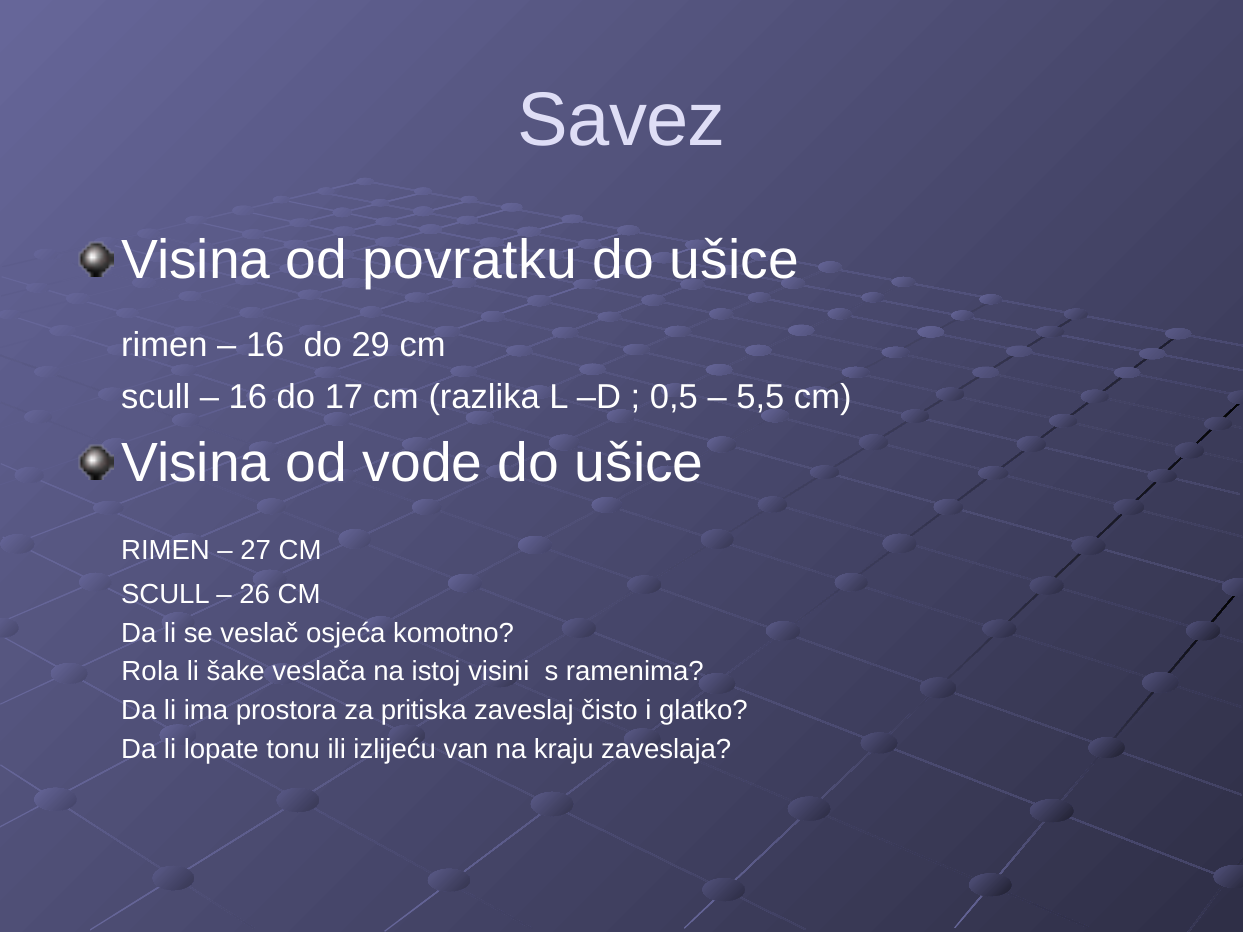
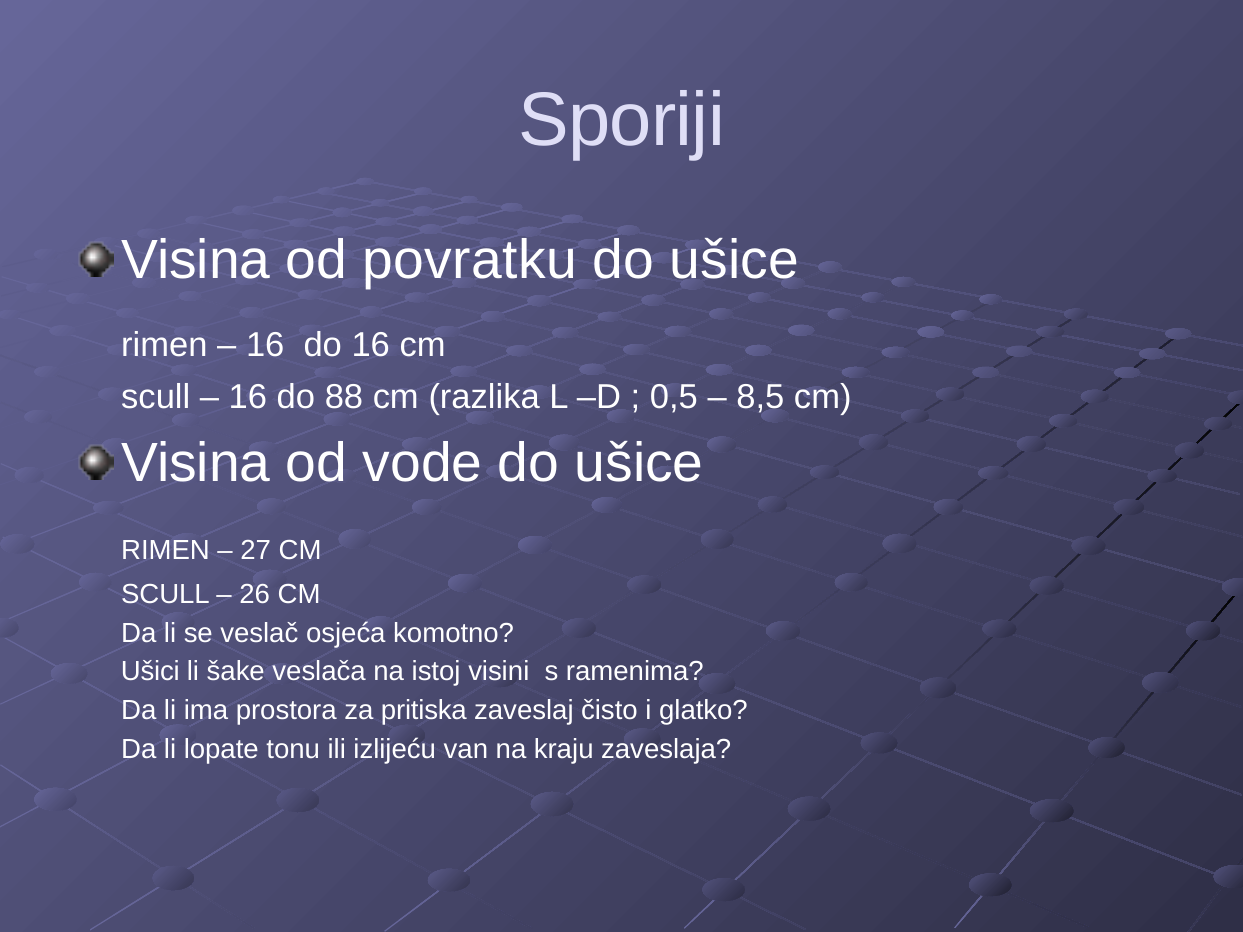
Savez: Savez -> Sporiji
do 29: 29 -> 16
17: 17 -> 88
5,5: 5,5 -> 8,5
Rola: Rola -> Ušici
